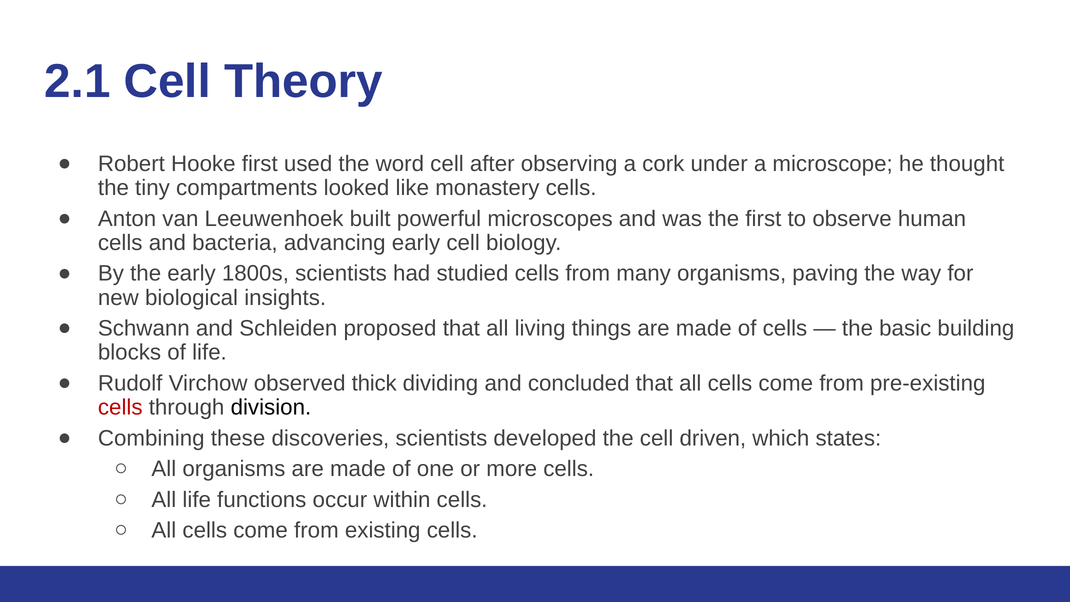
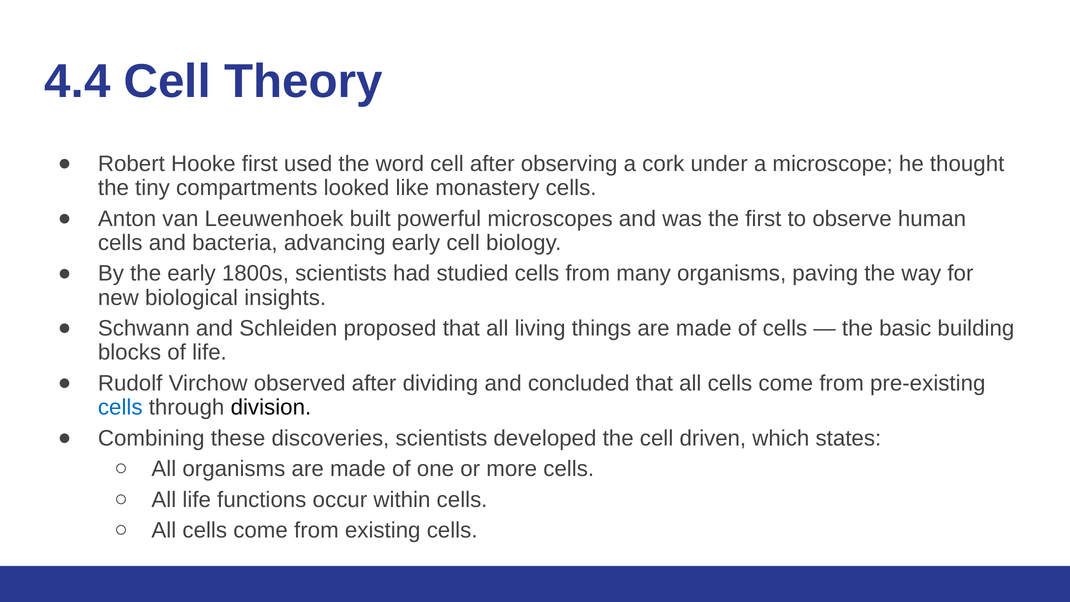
2.1: 2.1 -> 4.4
observed thick: thick -> after
cells at (120, 407) colour: red -> blue
